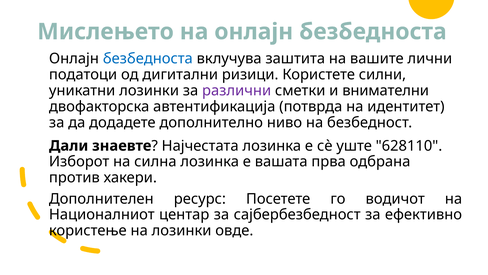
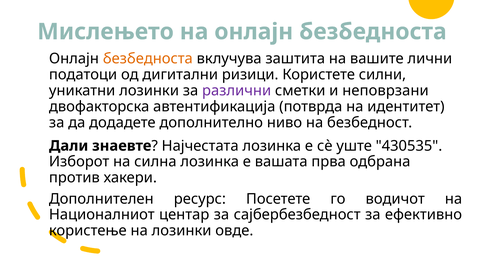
безбедноста at (148, 59) colour: blue -> orange
внимателни: внимателни -> неповрзани
628110: 628110 -> 430535
